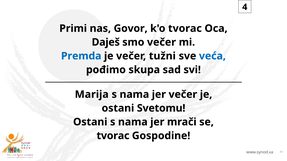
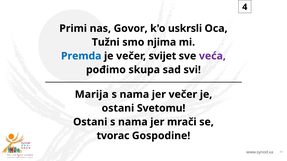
k'o tvorac: tvorac -> uskrsli
Daješ: Daješ -> Tužni
smo večer: večer -> njima
tužni: tužni -> svijet
veća colour: blue -> purple
